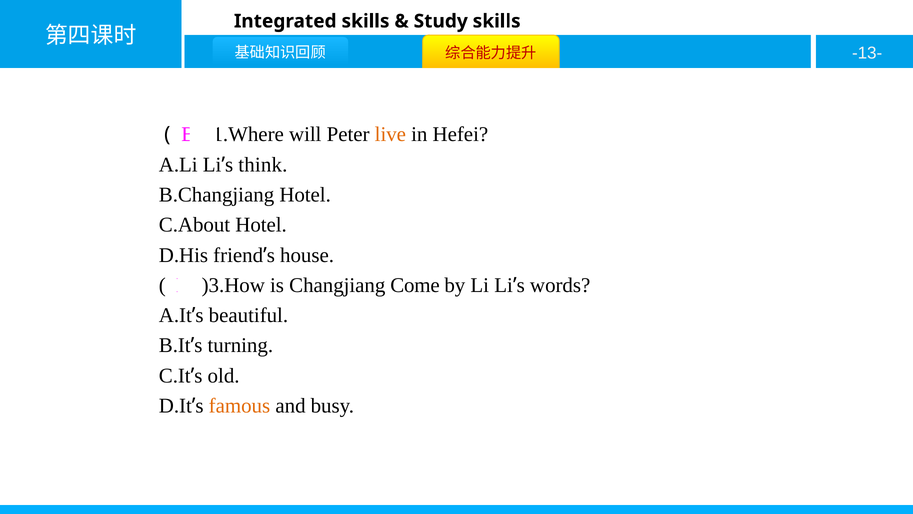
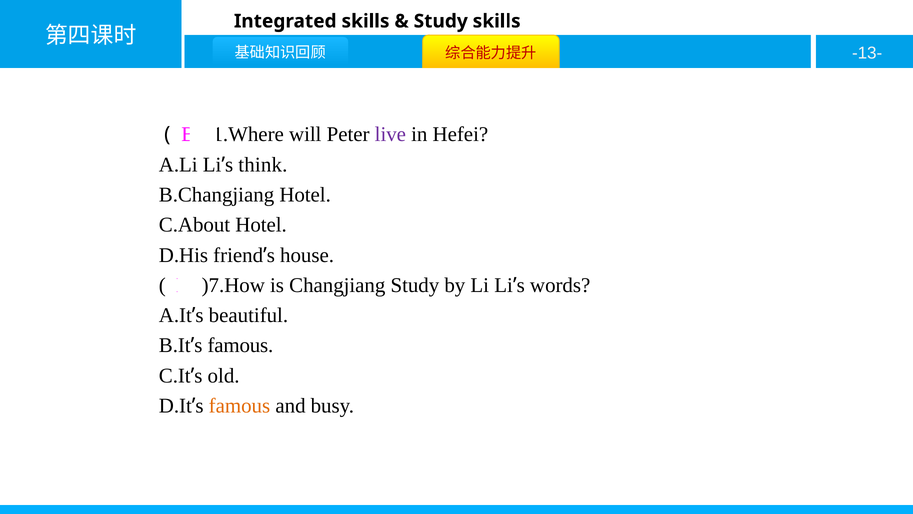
live colour: orange -> purple
)3.How: )3.How -> )7.How
Changjiang Come: Come -> Study
turning at (240, 345): turning -> famous
